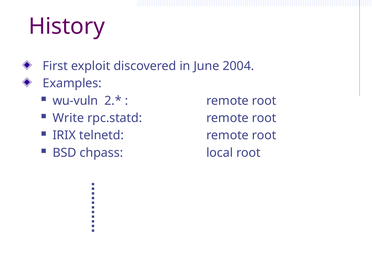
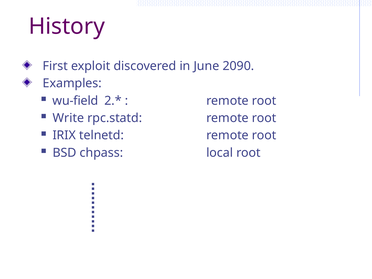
2004: 2004 -> 2090
wu-vuln: wu-vuln -> wu-field
